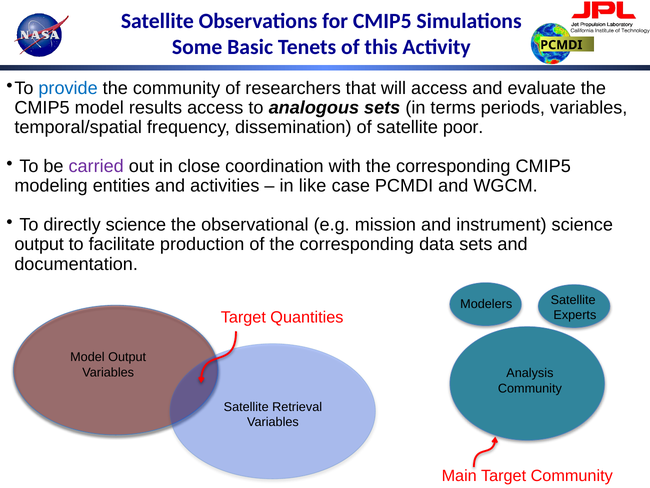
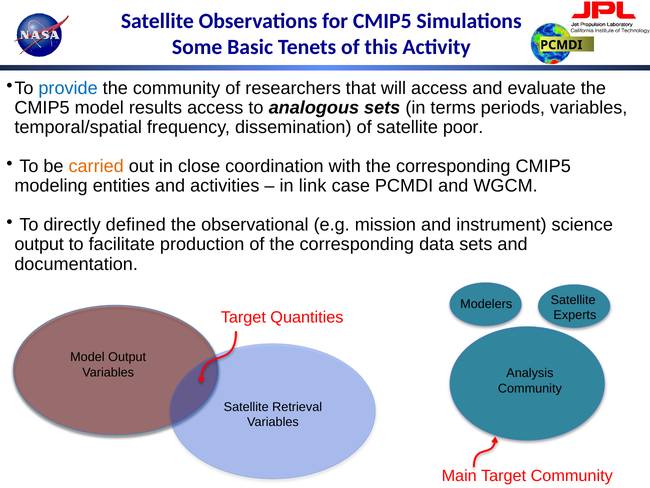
carried colour: purple -> orange
like: like -> link
directly science: science -> defined
